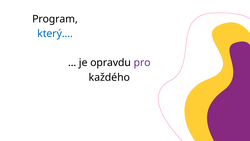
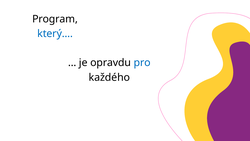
pro colour: purple -> blue
